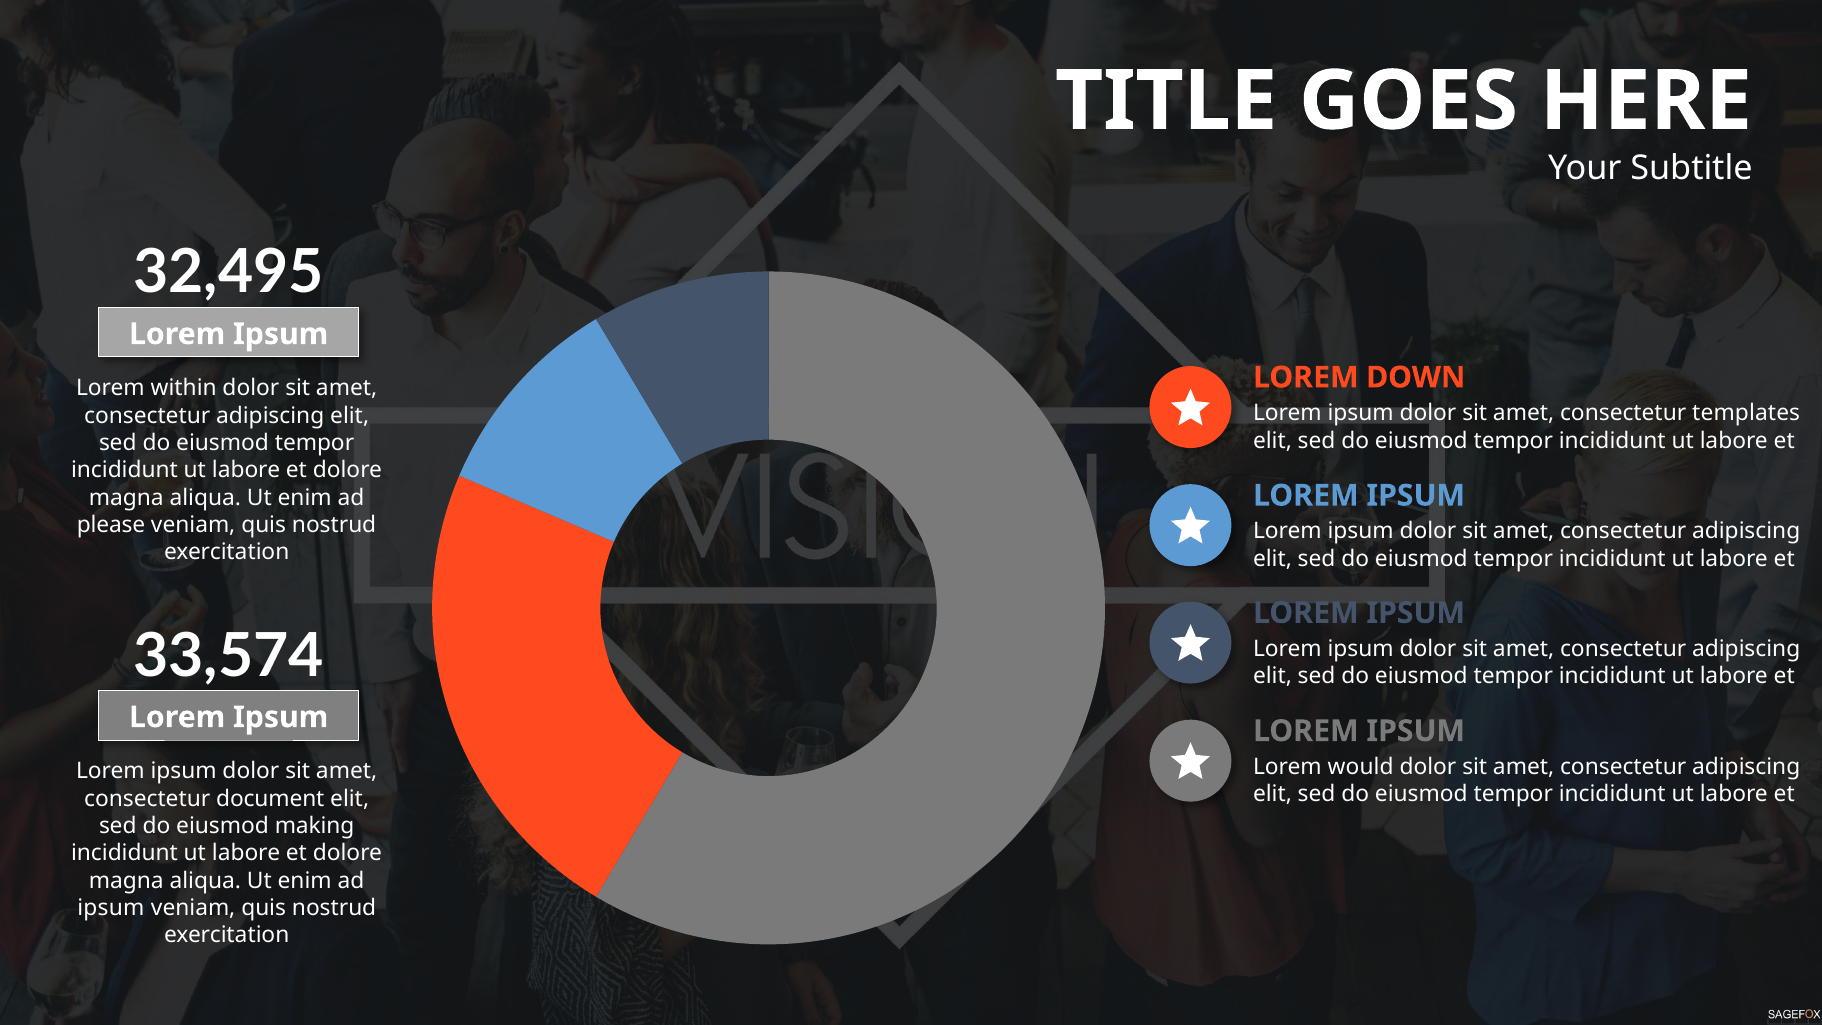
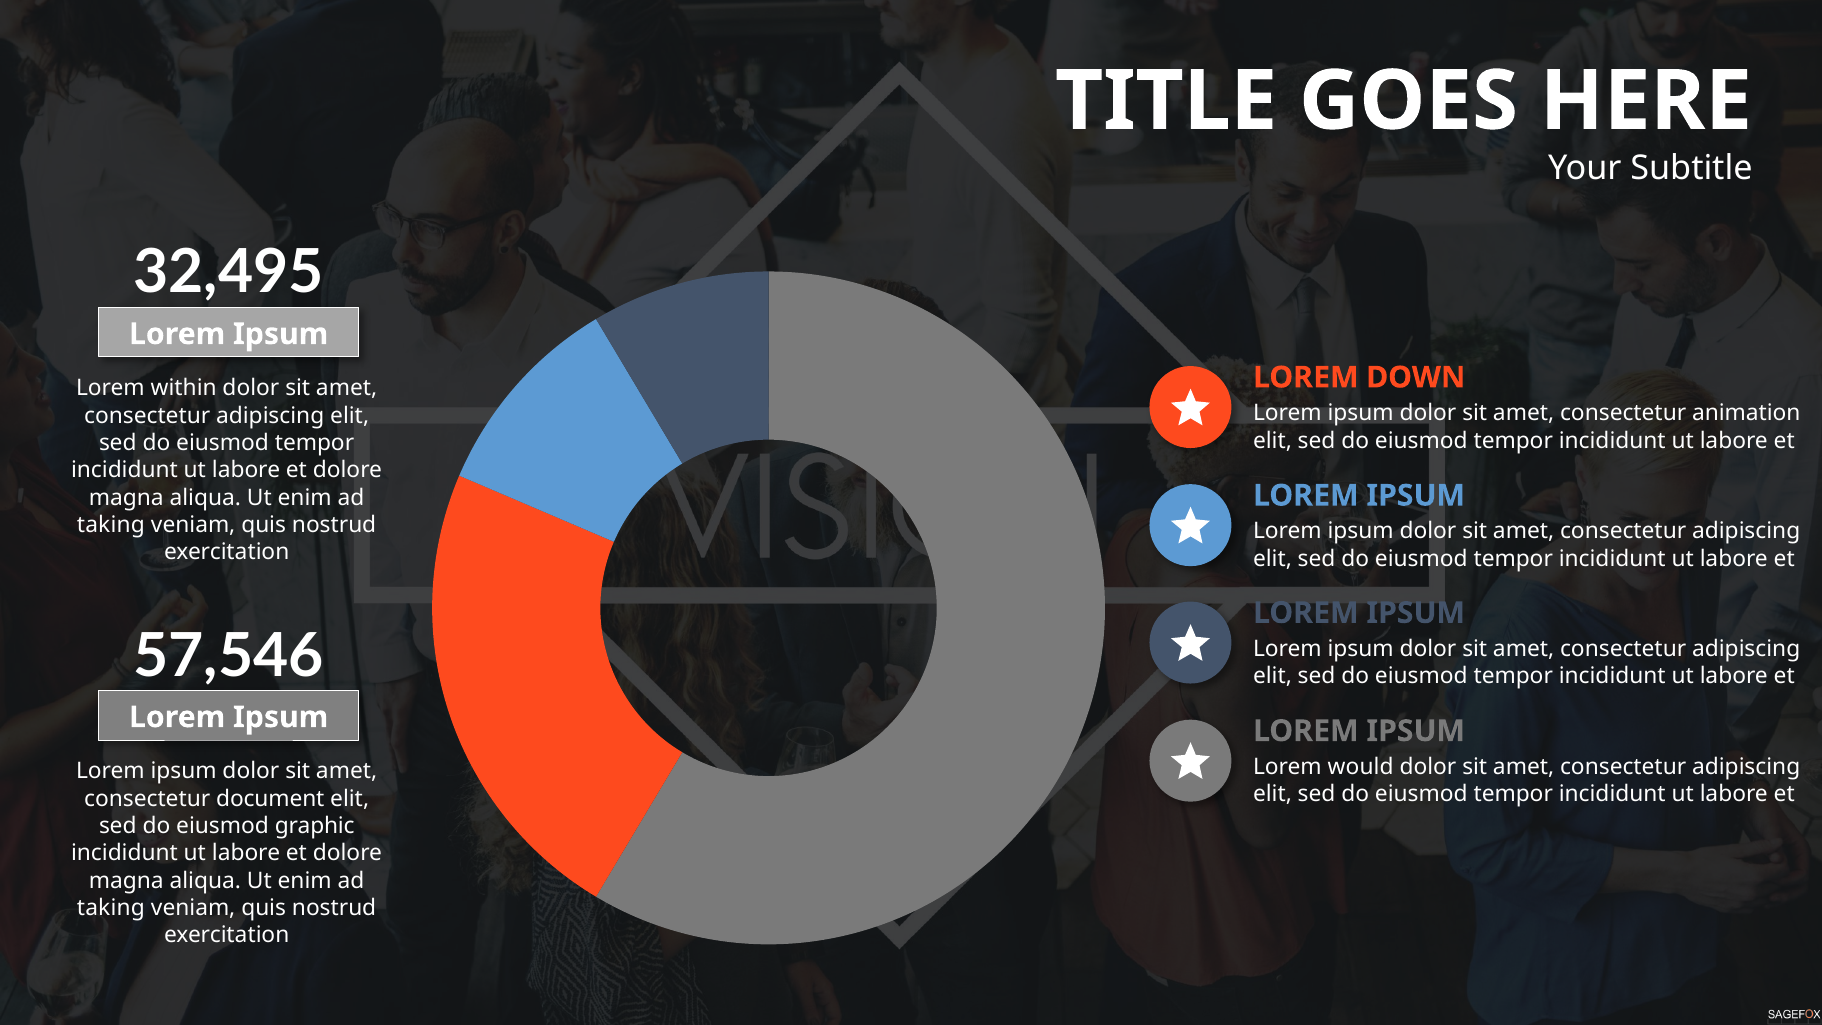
templates: templates -> animation
please at (111, 525): please -> taking
33,574: 33,574 -> 57,546
making: making -> graphic
ipsum at (111, 908): ipsum -> taking
